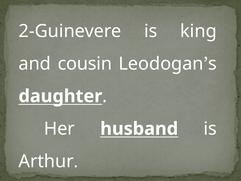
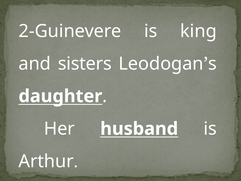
cousin: cousin -> sisters
